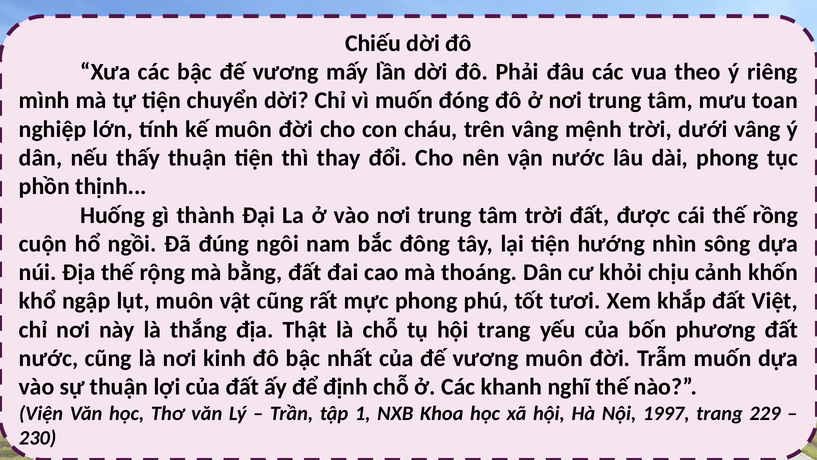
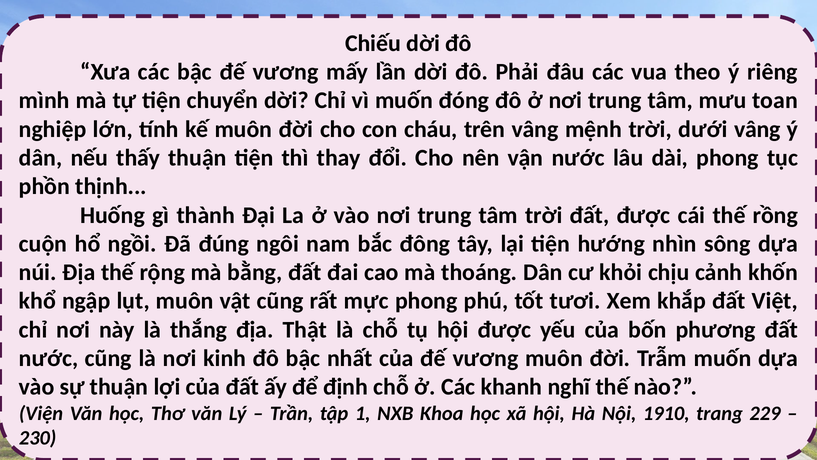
hội trang: trang -> được
1997: 1997 -> 1910
